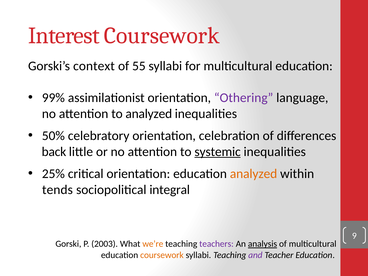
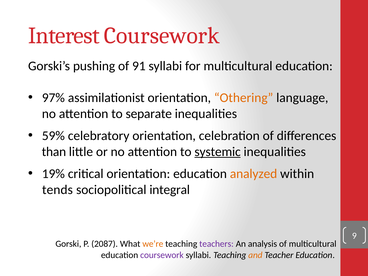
context: context -> pushing
55: 55 -> 91
99%: 99% -> 97%
Othering colour: purple -> orange
to analyzed: analyzed -> separate
50%: 50% -> 59%
back: back -> than
25%: 25% -> 19%
2003: 2003 -> 2087
analysis underline: present -> none
coursework at (162, 255) colour: orange -> purple
and colour: purple -> orange
